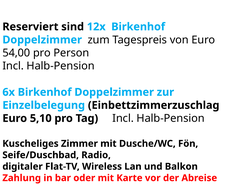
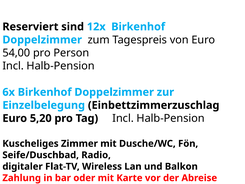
5,10: 5,10 -> 5,20
